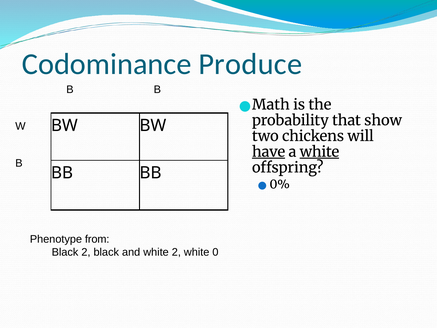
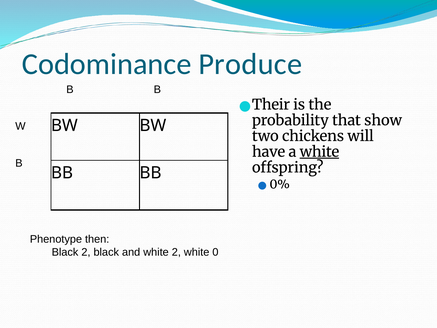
Math: Math -> Their
have underline: present -> none
from: from -> then
